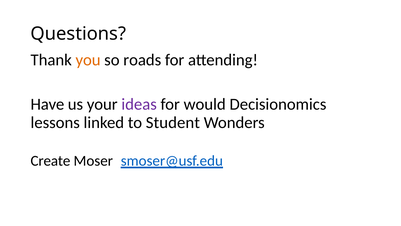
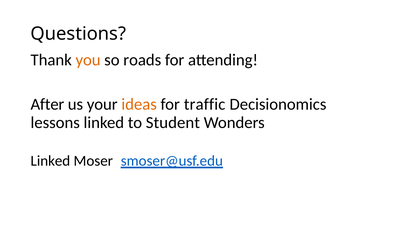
Have: Have -> After
ideas colour: purple -> orange
would: would -> traffic
Create at (50, 161): Create -> Linked
